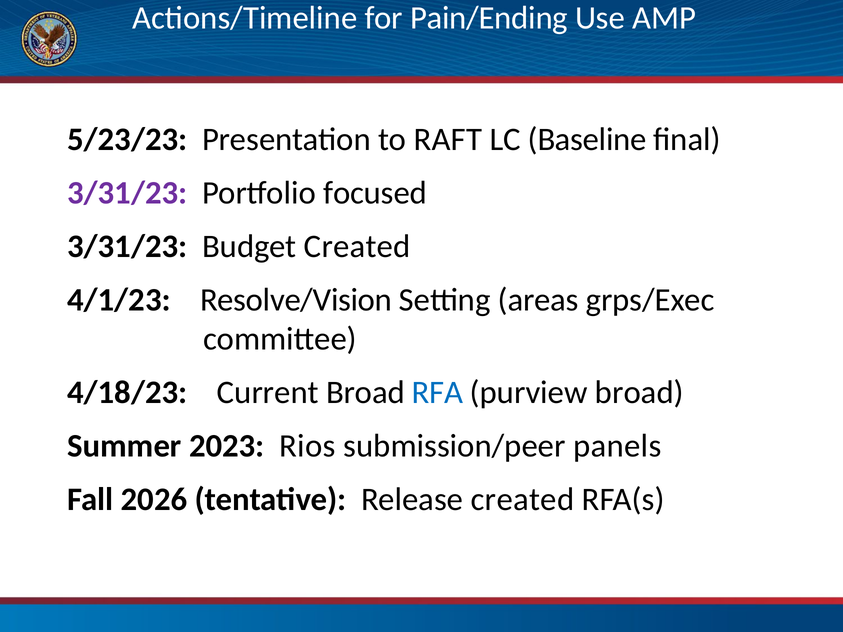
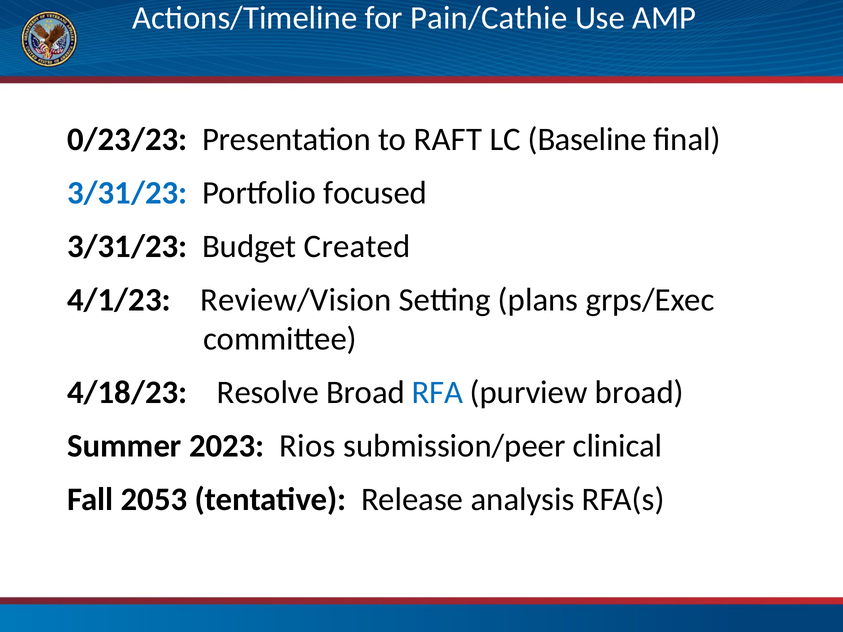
Pain/Ending: Pain/Ending -> Pain/Cathie
5/23/23: 5/23/23 -> 0/23/23
3/31/23 at (127, 193) colour: purple -> blue
Resolve/Vision: Resolve/Vision -> Review/Vision
areas: areas -> plans
Current: Current -> Resolve
panels: panels -> clinical
2026: 2026 -> 2053
Release created: created -> analysis
